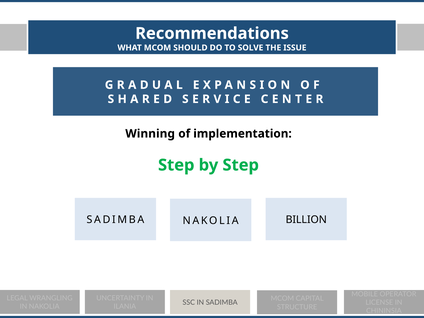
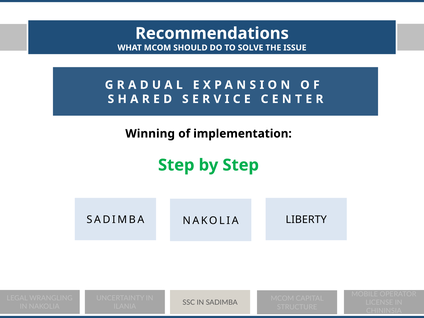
BILLION: BILLION -> LIBERTY
